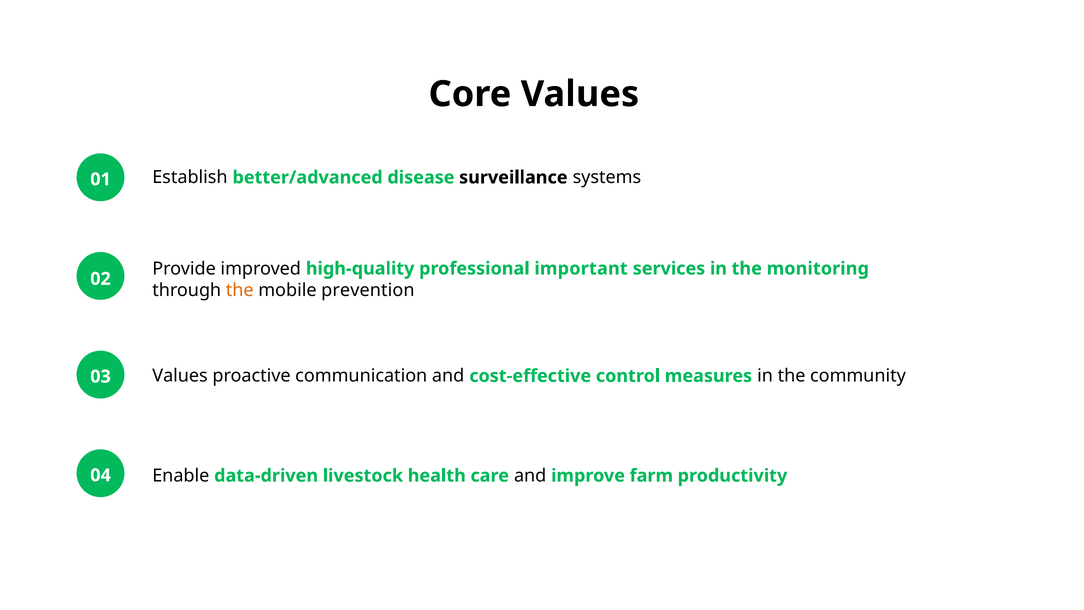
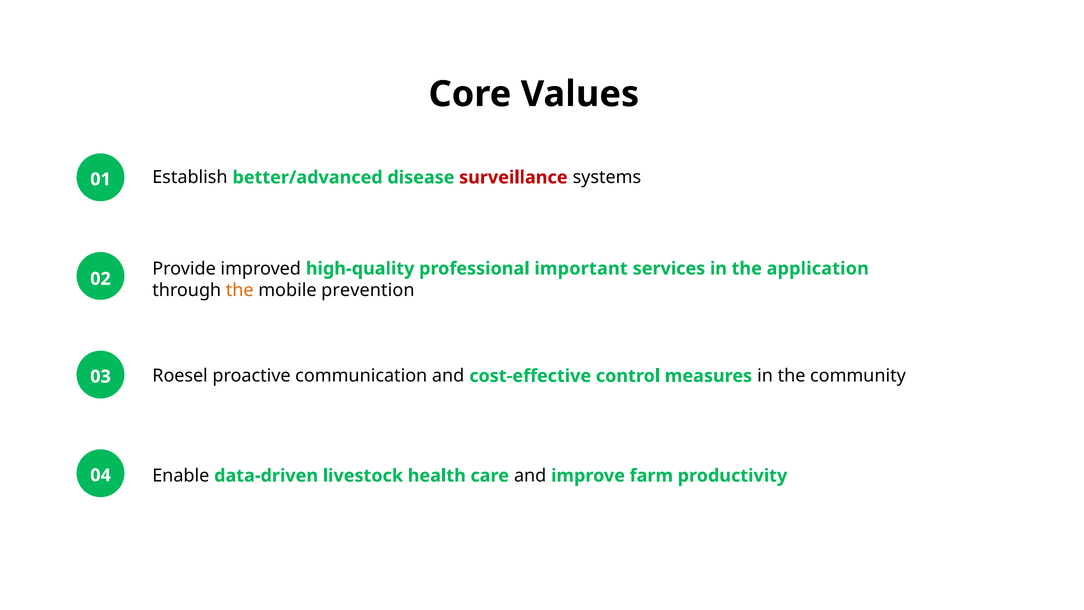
surveillance colour: black -> red
monitoring: monitoring -> application
Values at (180, 376): Values -> Roesel
